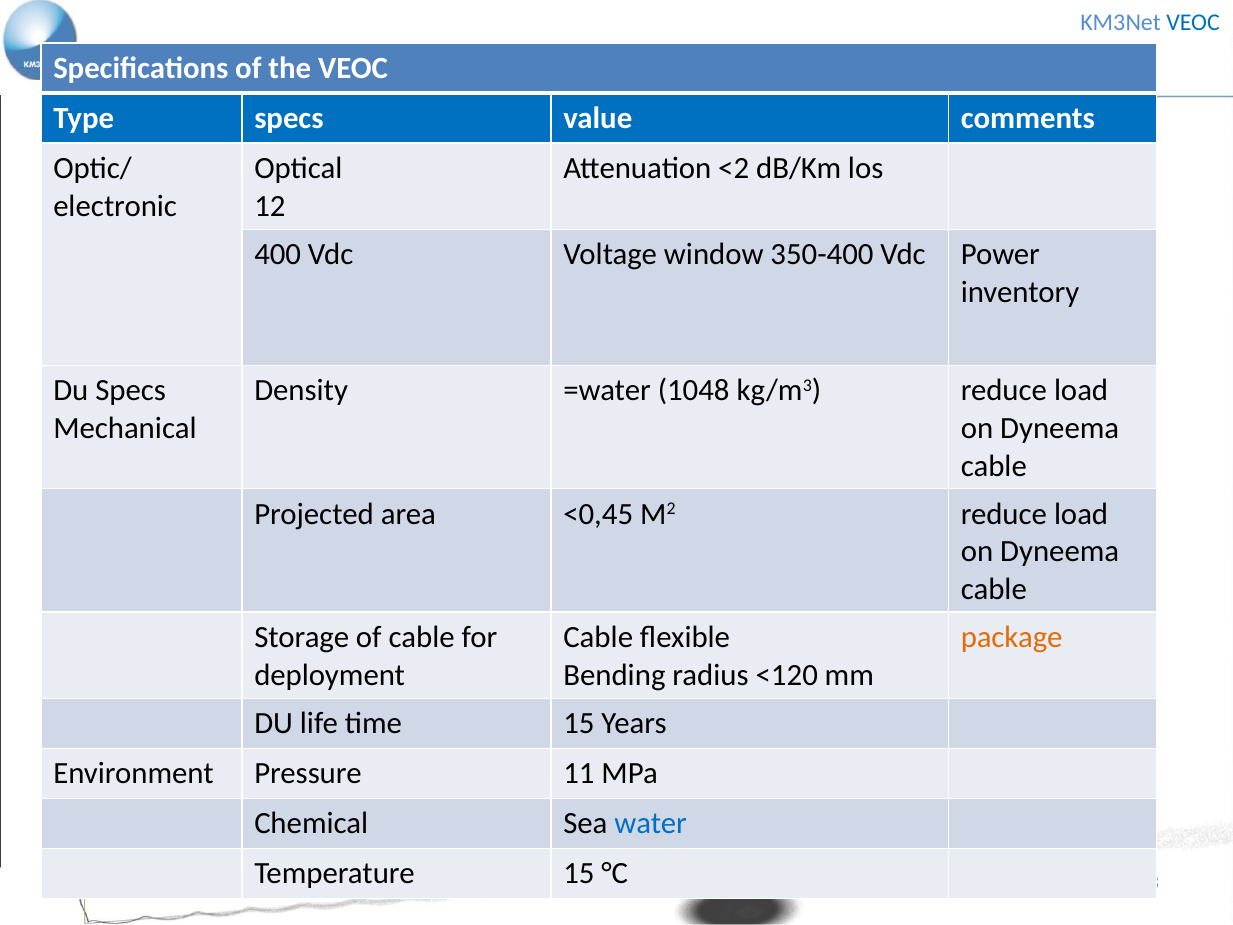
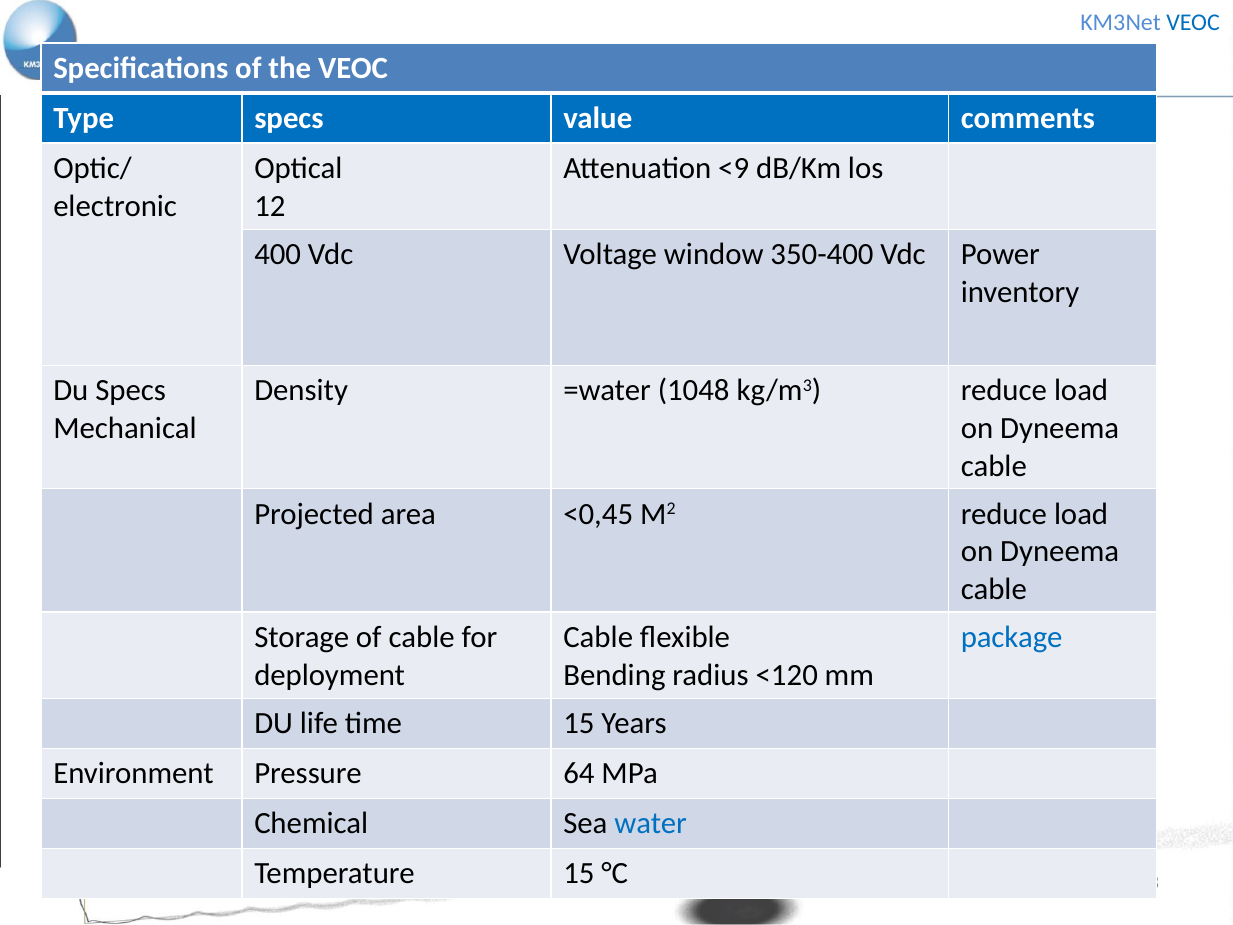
<2: <2 -> <9
package colour: orange -> blue
11: 11 -> 64
